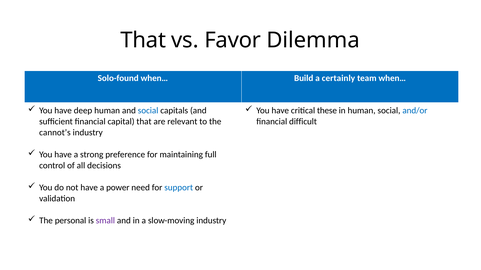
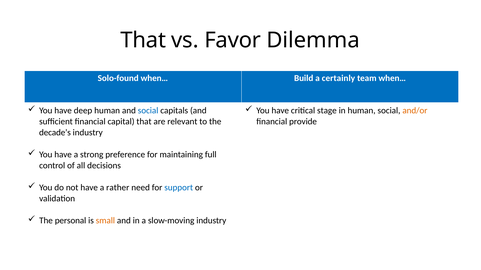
these: these -> stage
and/or colour: blue -> orange
difficult: difficult -> provide
cannot’s: cannot’s -> decade’s
power: power -> rather
small colour: purple -> orange
